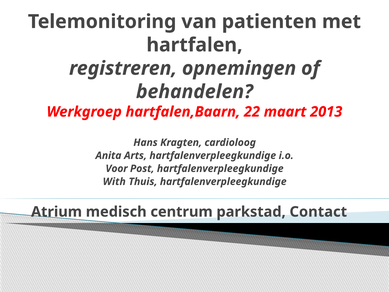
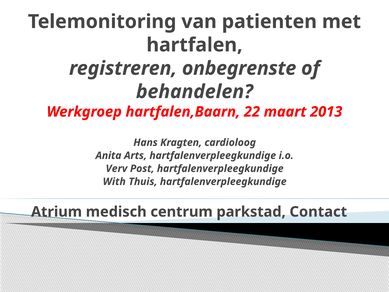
opnemingen: opnemingen -> onbegrenste
Voor: Voor -> Verv
